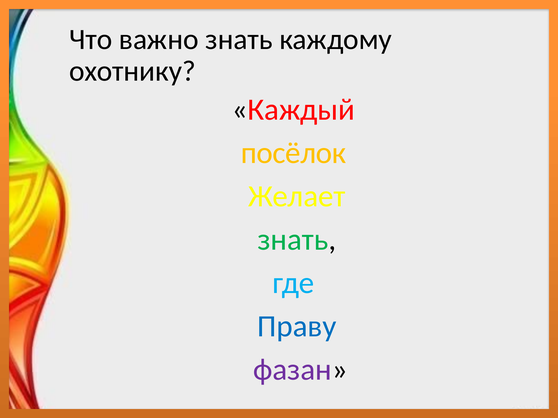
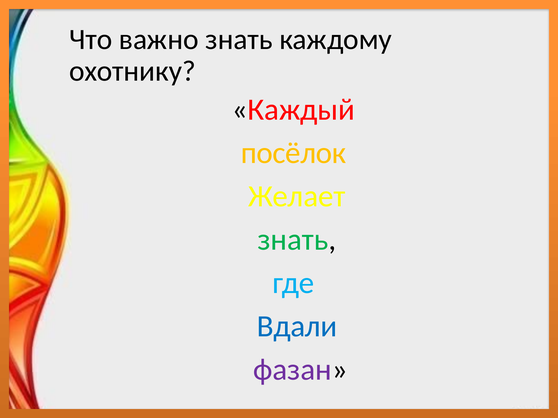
Праву: Праву -> Вдали
